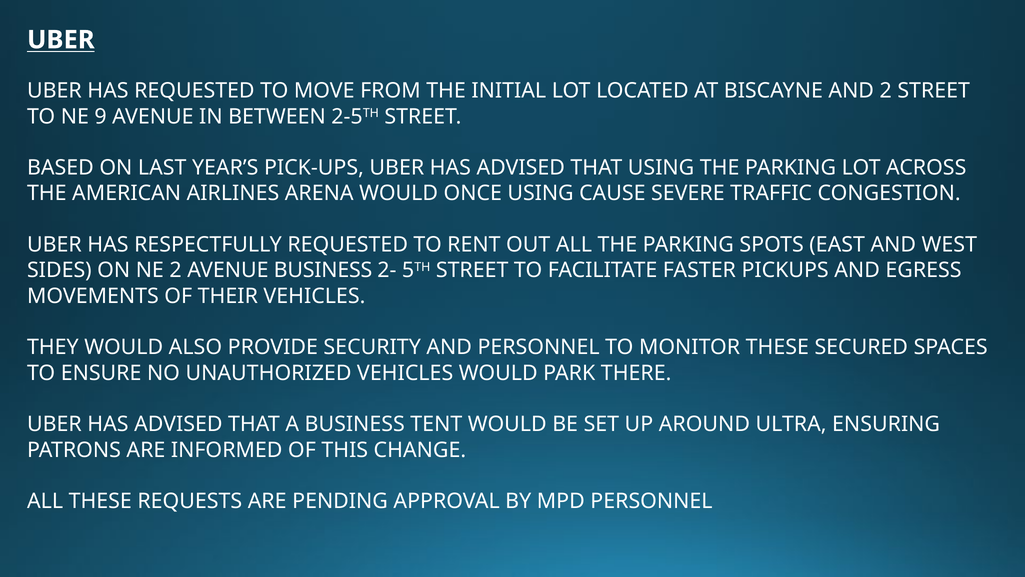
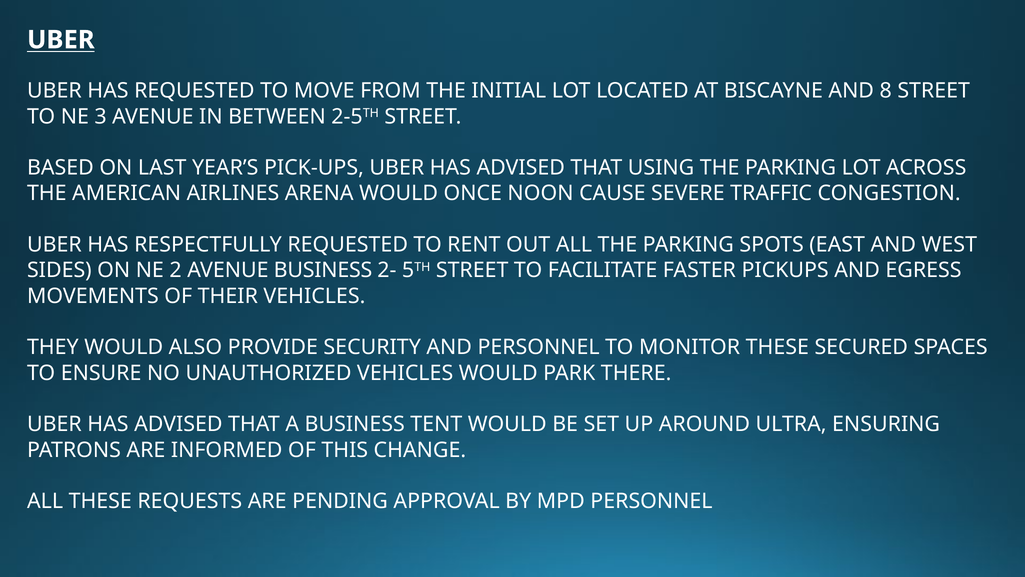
AND 2: 2 -> 8
9: 9 -> 3
ONCE USING: USING -> NOON
